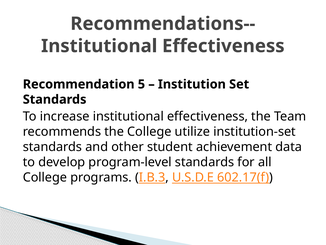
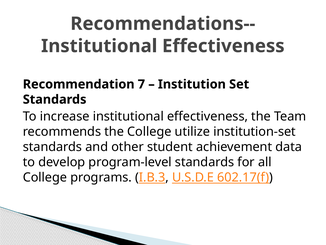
5: 5 -> 7
